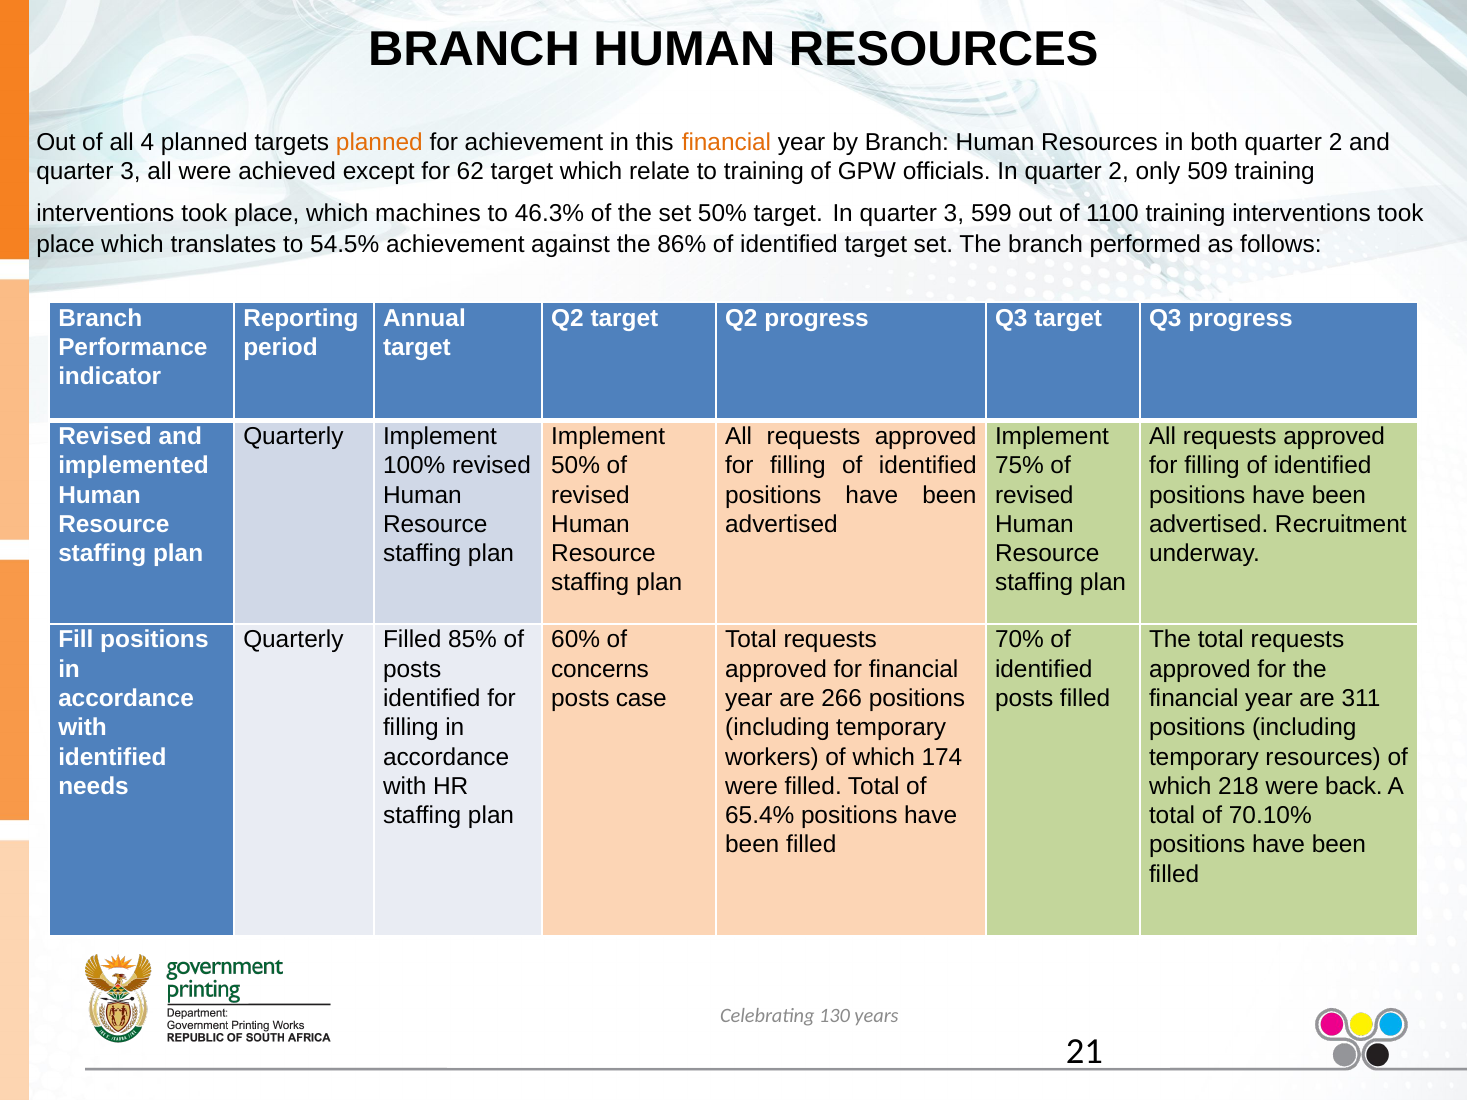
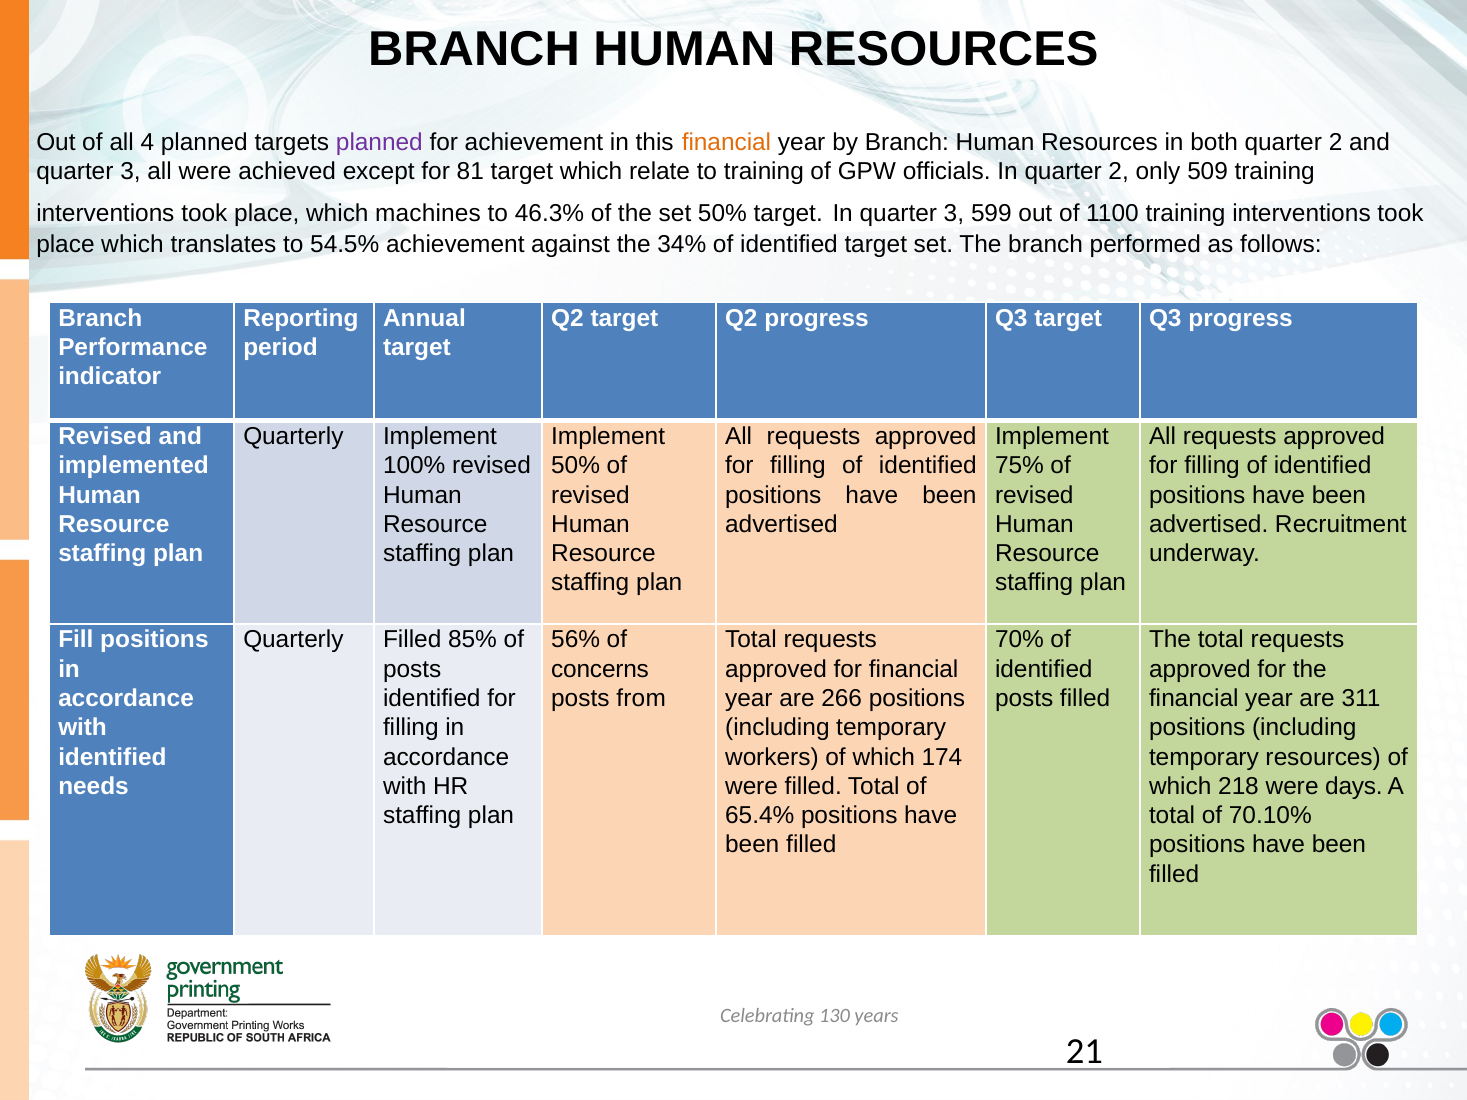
planned at (379, 142) colour: orange -> purple
62: 62 -> 81
86%: 86% -> 34%
60%: 60% -> 56%
case: case -> from
back: back -> days
